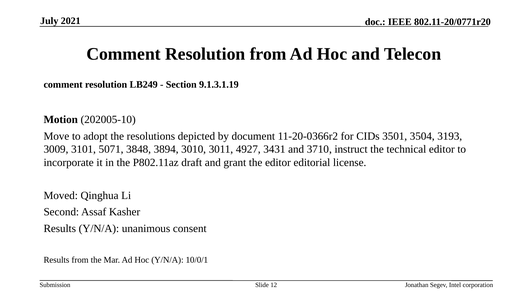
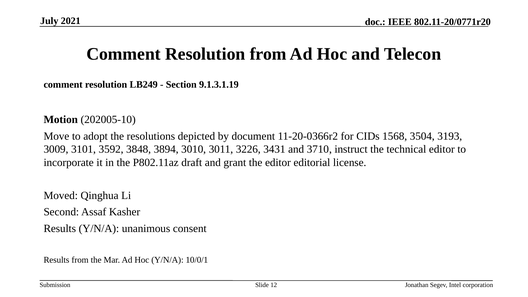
3501: 3501 -> 1568
5071: 5071 -> 3592
4927: 4927 -> 3226
